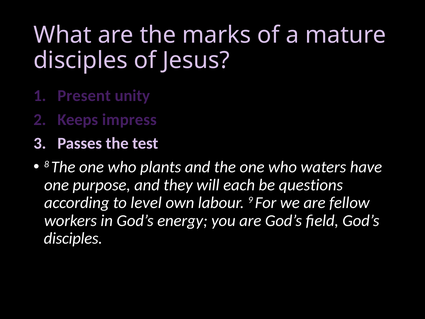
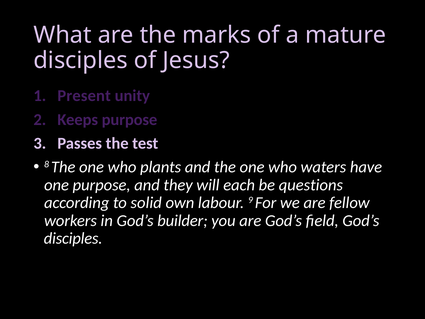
Keeps impress: impress -> purpose
level: level -> solid
energy: energy -> builder
